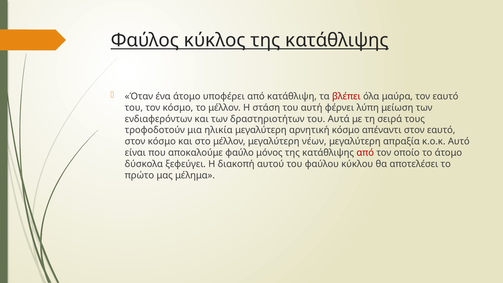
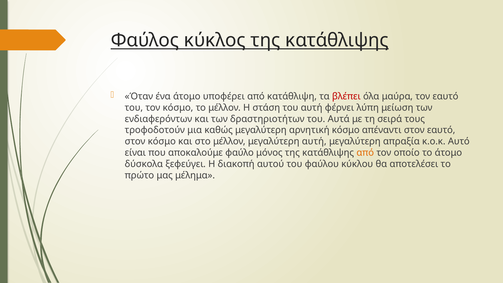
ηλικία: ηλικία -> καθώς
μεγαλύτερη νέων: νέων -> αυτή
από at (365, 153) colour: red -> orange
